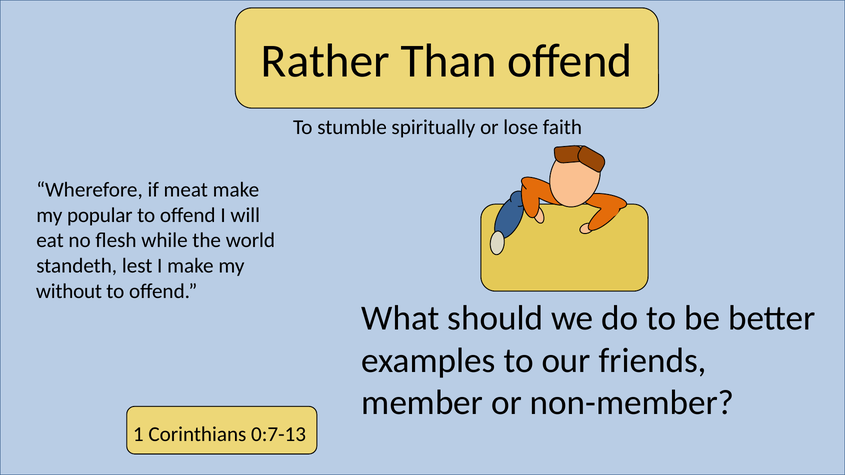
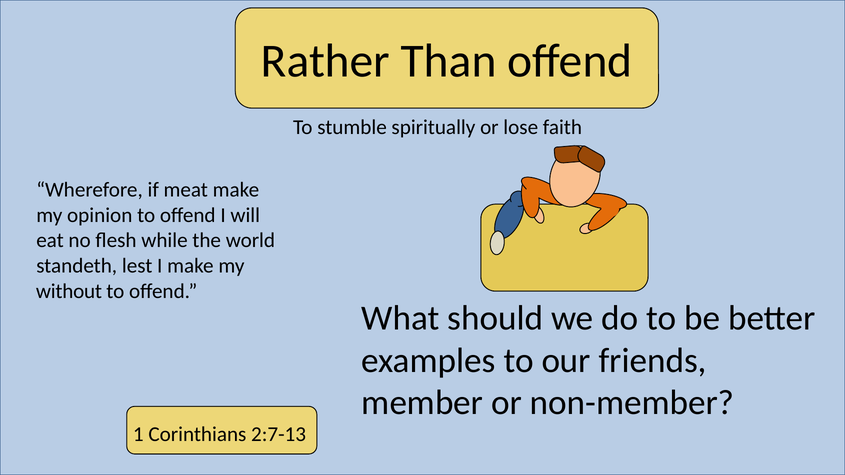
popular: popular -> opinion
0:7-13: 0:7-13 -> 2:7-13
